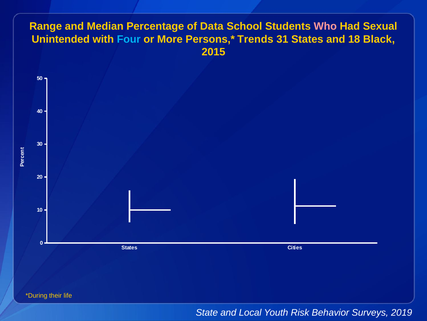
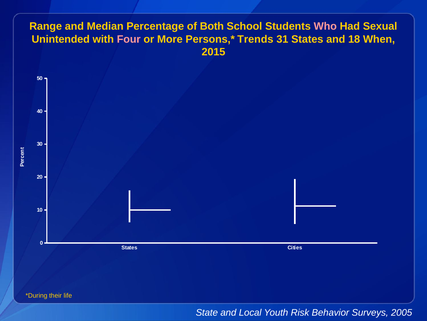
Data: Data -> Both
Four colour: light blue -> pink
Black: Black -> When
2019: 2019 -> 2005
